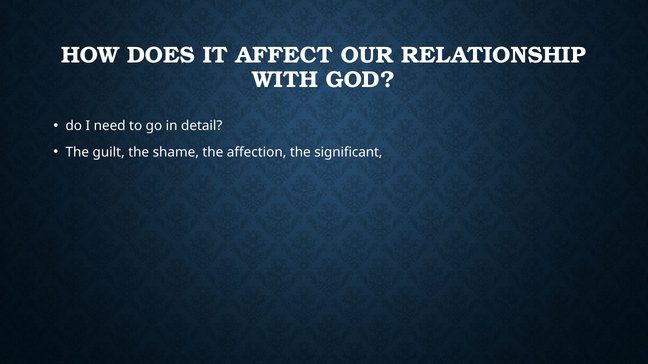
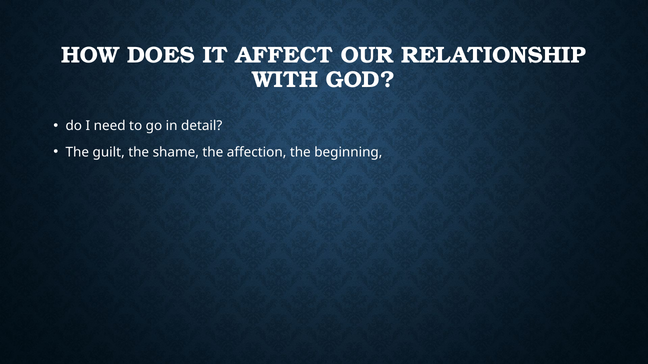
significant: significant -> beginning
